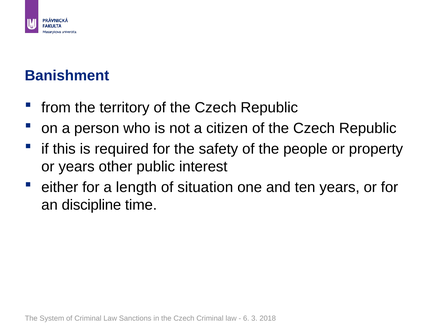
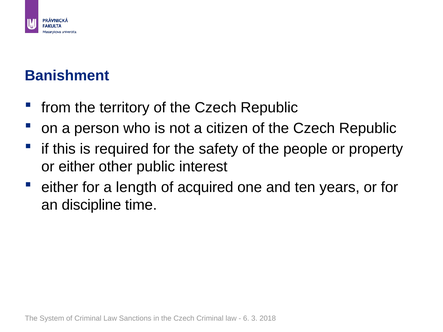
or years: years -> either
situation: situation -> acquired
